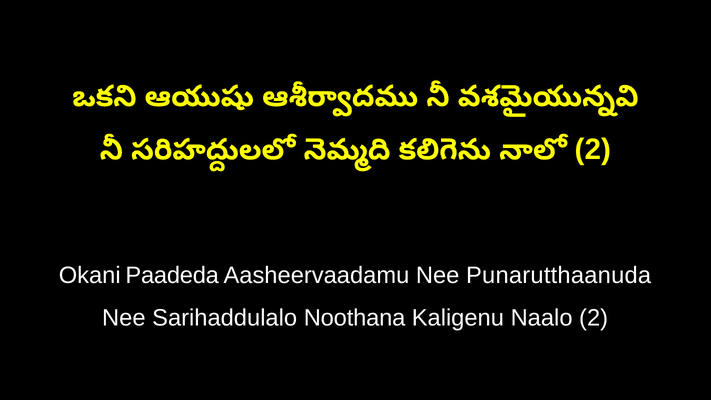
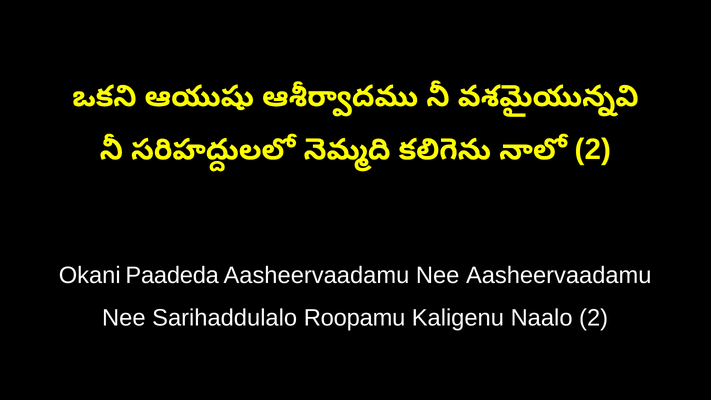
Nee Punarutthaanuda: Punarutthaanuda -> Aasheervaadamu
Noothana: Noothana -> Roopamu
